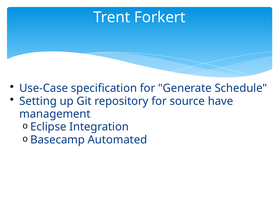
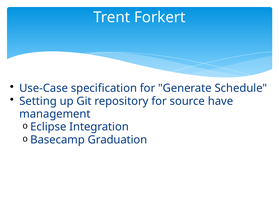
Automated: Automated -> Graduation
